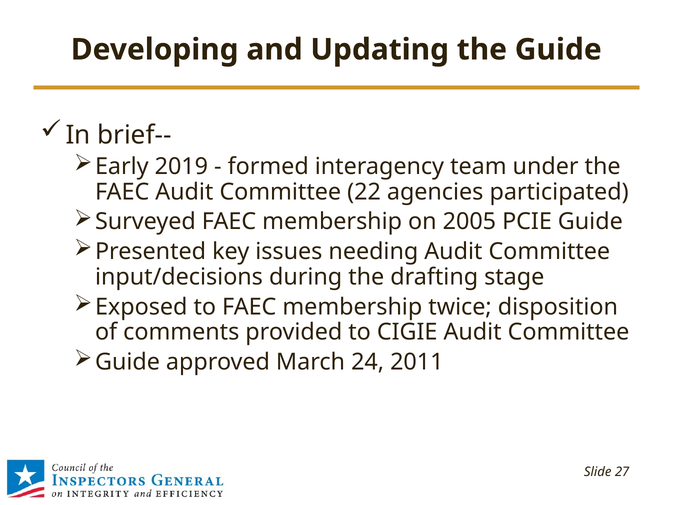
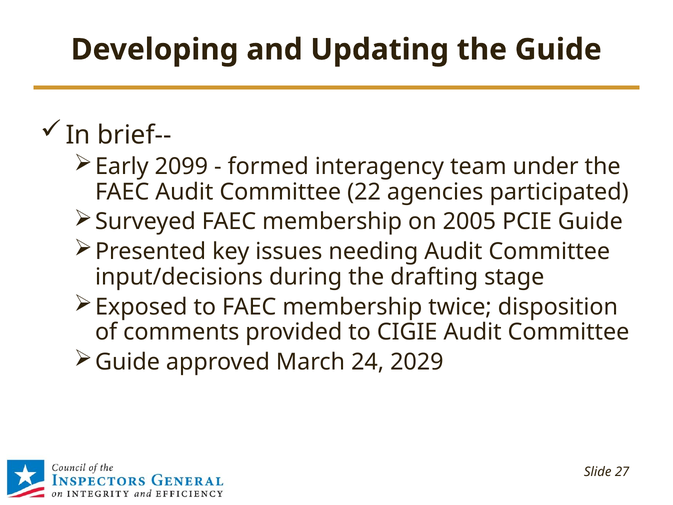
2019: 2019 -> 2099
2011: 2011 -> 2029
